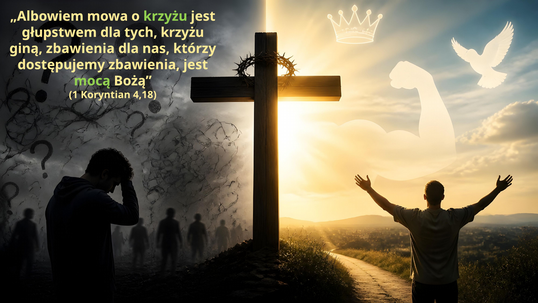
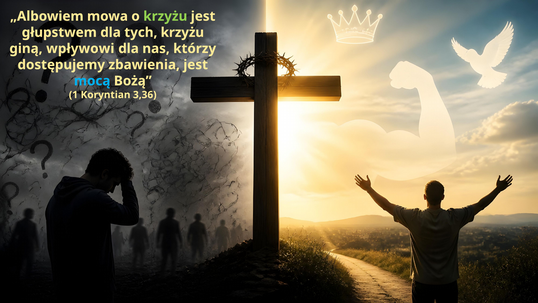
giną zbawienia: zbawienia -> wpływowi
mocą colour: light green -> light blue
4,18: 4,18 -> 3,36
